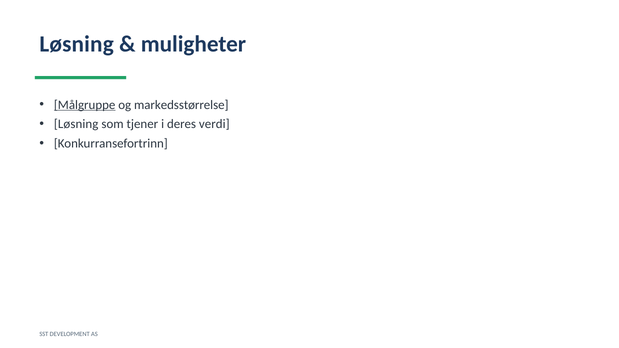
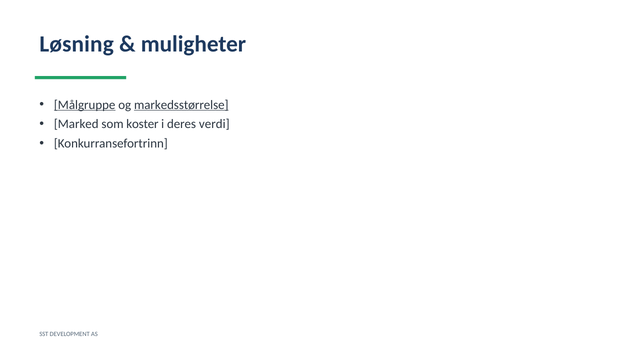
markedsstørrelse underline: none -> present
Løsning at (76, 124): Løsning -> Marked
tjener: tjener -> koster
